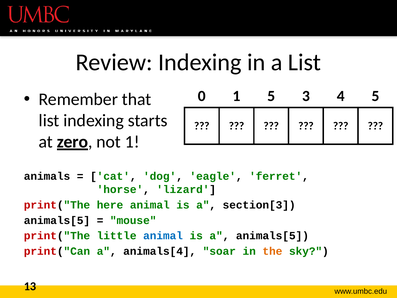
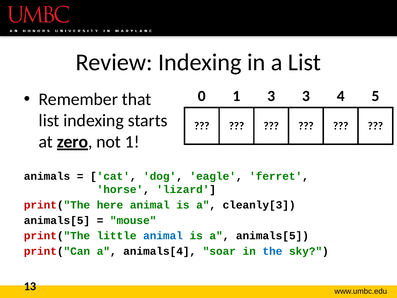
1 5: 5 -> 3
section[3: section[3 -> cleanly[3
the colour: orange -> blue
